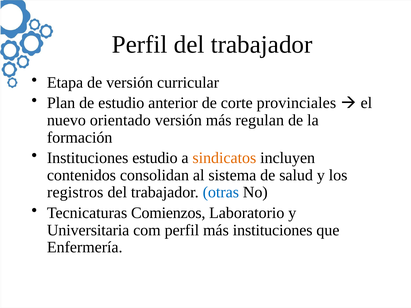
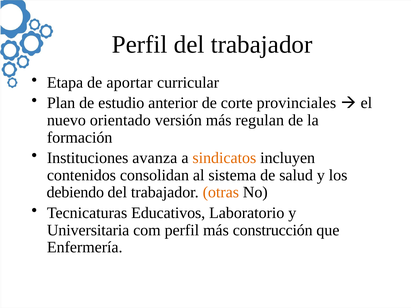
de versión: versión -> aportar
Instituciones estudio: estudio -> avanza
registros: registros -> debiendo
otras colour: blue -> orange
Comienzos: Comienzos -> Educativos
más instituciones: instituciones -> construcción
